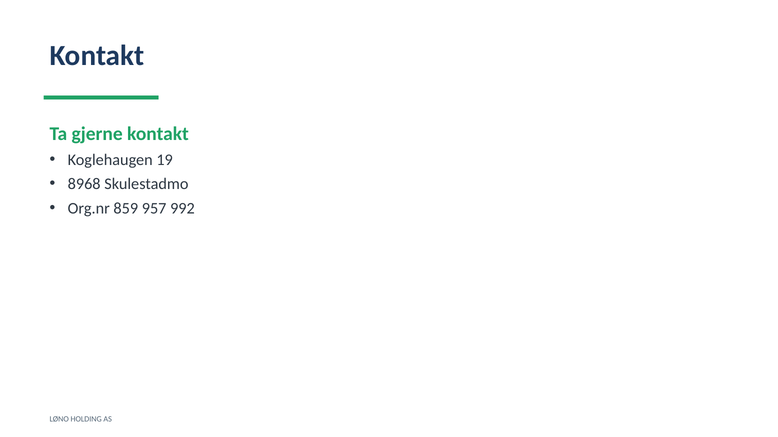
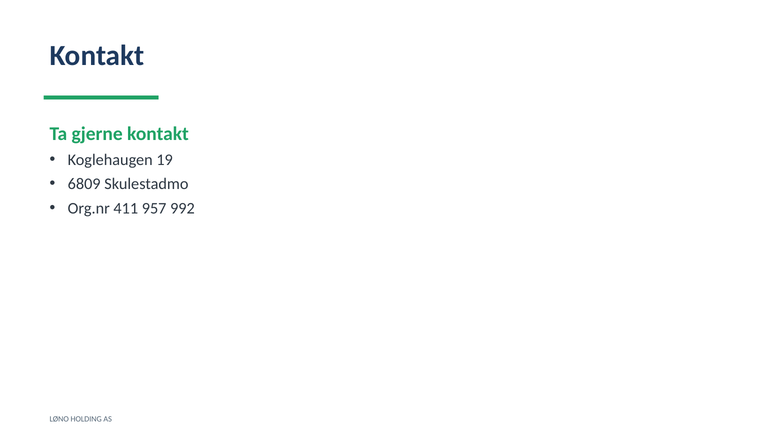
8968: 8968 -> 6809
859: 859 -> 411
